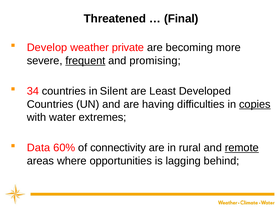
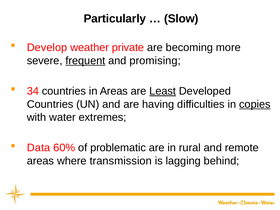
Threatened: Threatened -> Particularly
Final: Final -> Slow
in Silent: Silent -> Areas
Least underline: none -> present
connectivity: connectivity -> problematic
remote underline: present -> none
opportunities: opportunities -> transmission
